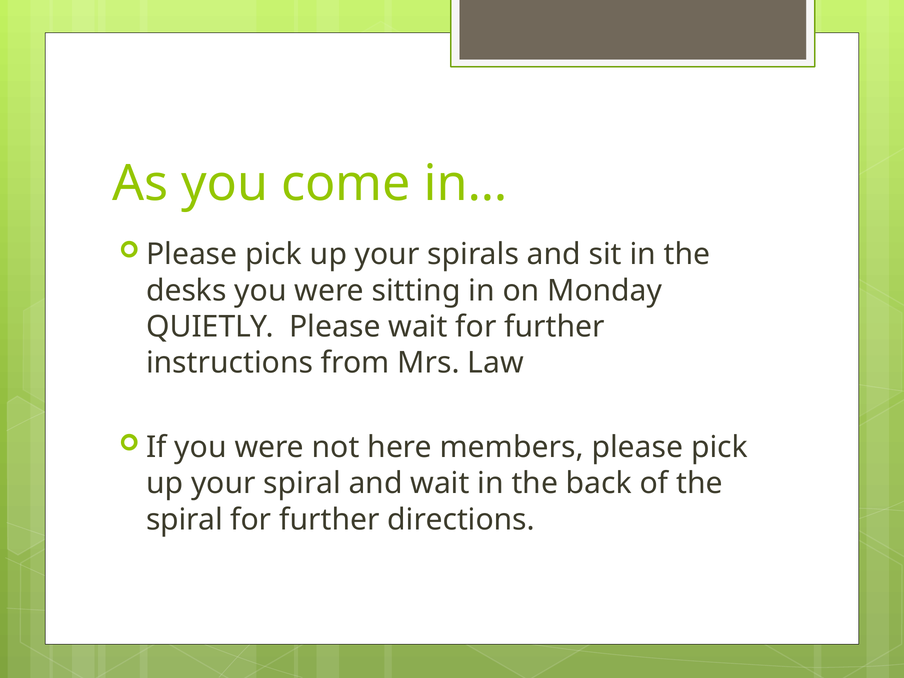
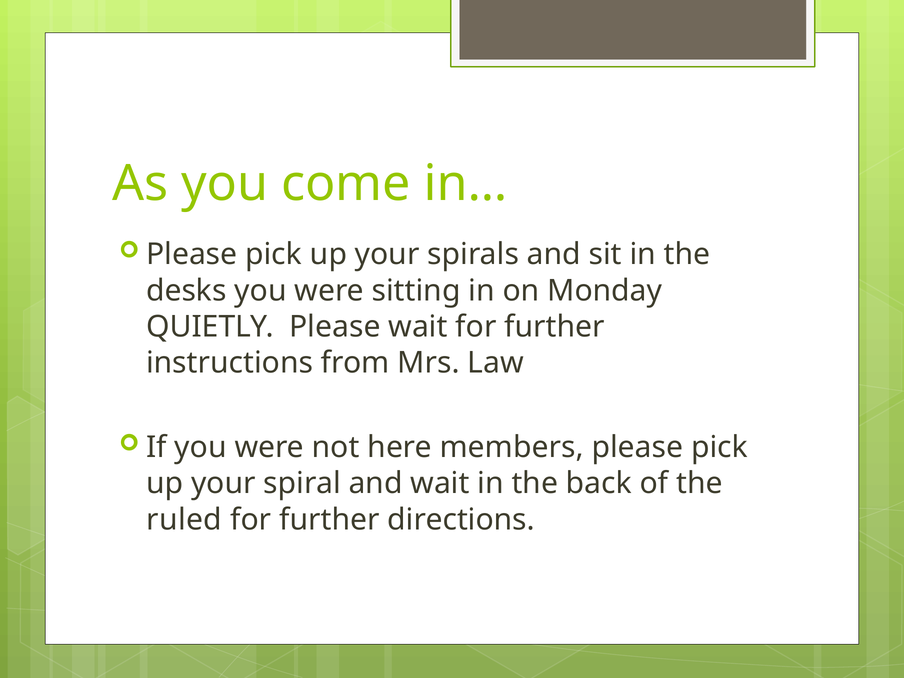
spiral at (184, 520): spiral -> ruled
